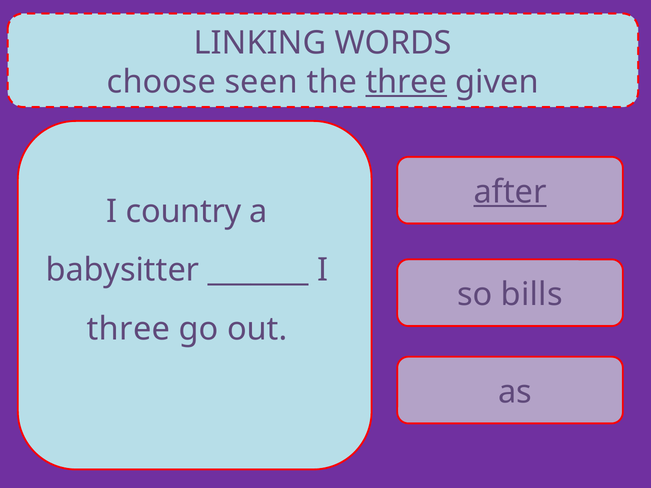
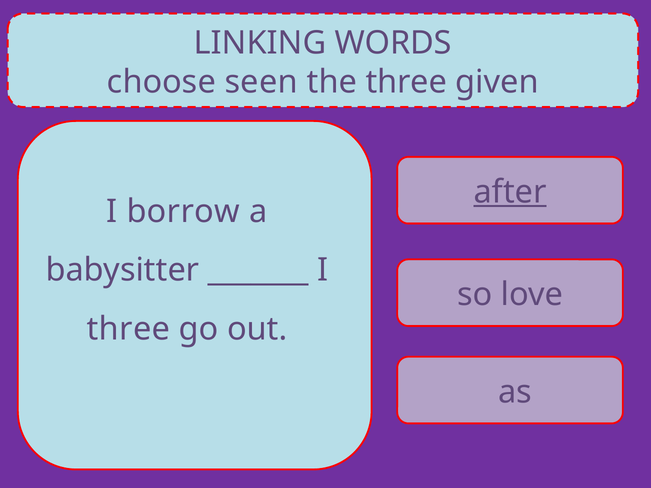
three at (406, 82) underline: present -> none
country: country -> borrow
bills: bills -> love
